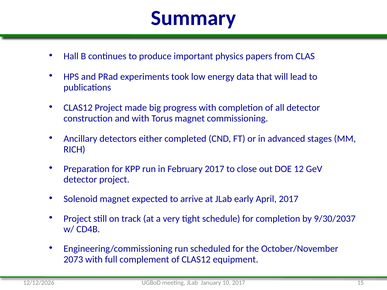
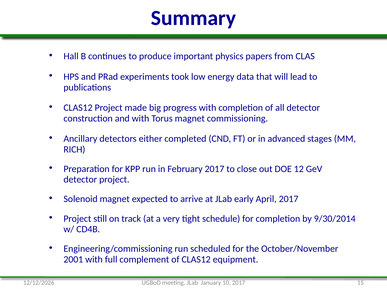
9/30/2037: 9/30/2037 -> 9/30/2014
2073: 2073 -> 2001
